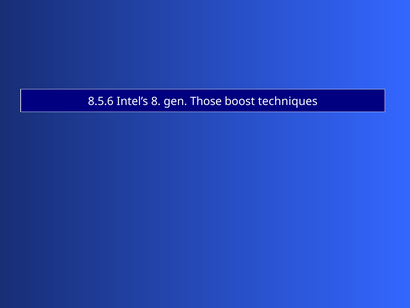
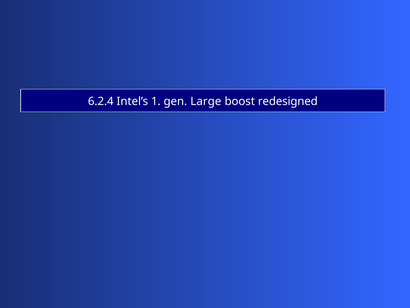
8.5.6: 8.5.6 -> 6.2.4
8: 8 -> 1
Those: Those -> Large
techniques: techniques -> redesigned
